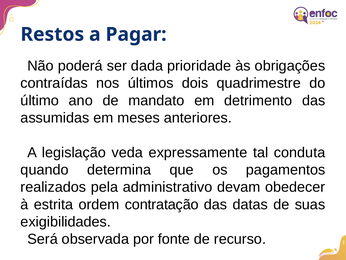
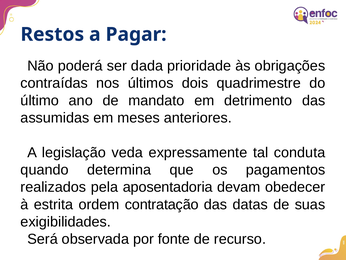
administrativo: administrativo -> aposentadoria
